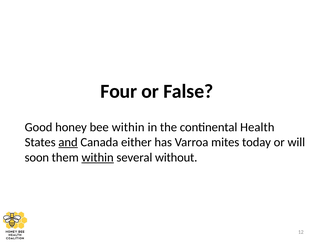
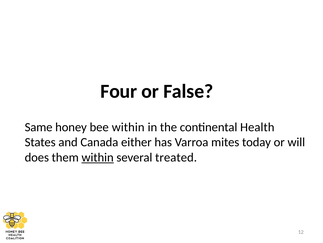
Good: Good -> Same
and underline: present -> none
soon: soon -> does
without: without -> treated
